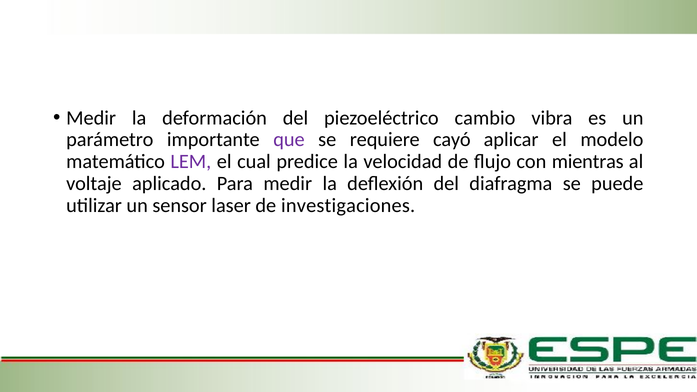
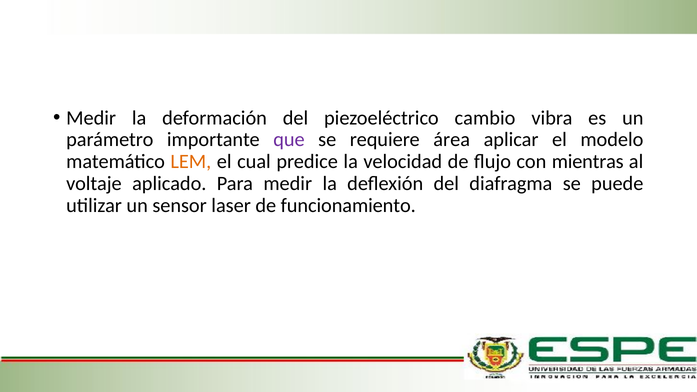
cayó: cayó -> área
LEM colour: purple -> orange
investigaciones: investigaciones -> funcionamiento
